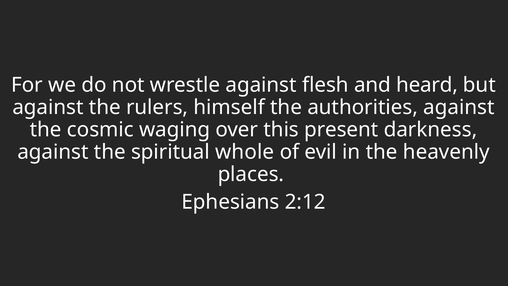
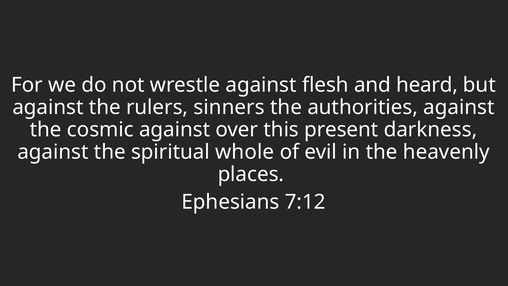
himself: himself -> sinners
cosmic waging: waging -> against
2:12: 2:12 -> 7:12
